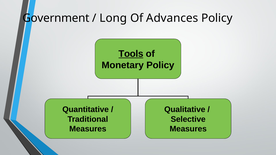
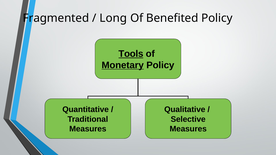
Government: Government -> Fragmented
Advances: Advances -> Benefited
Monetary underline: none -> present
